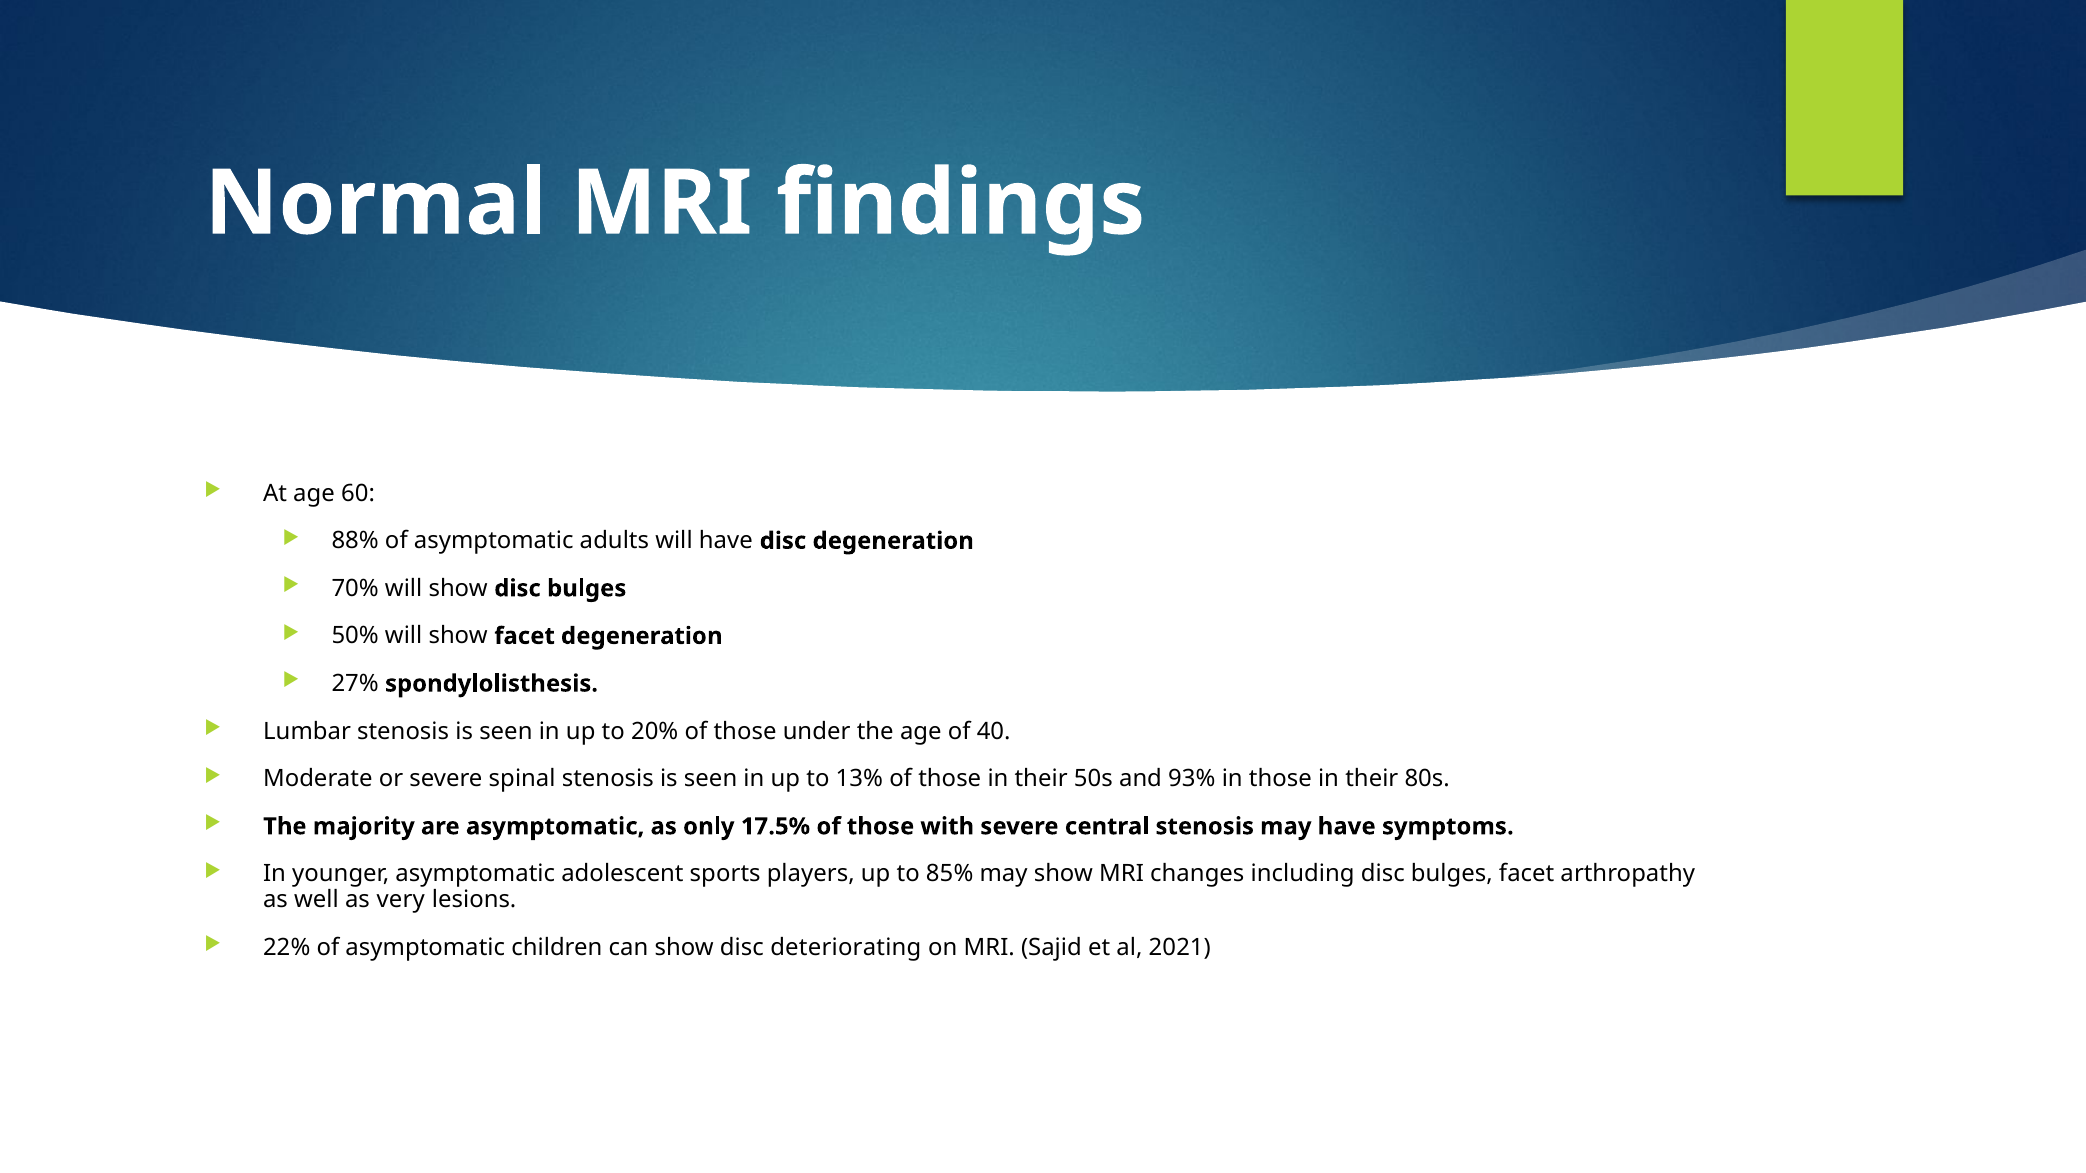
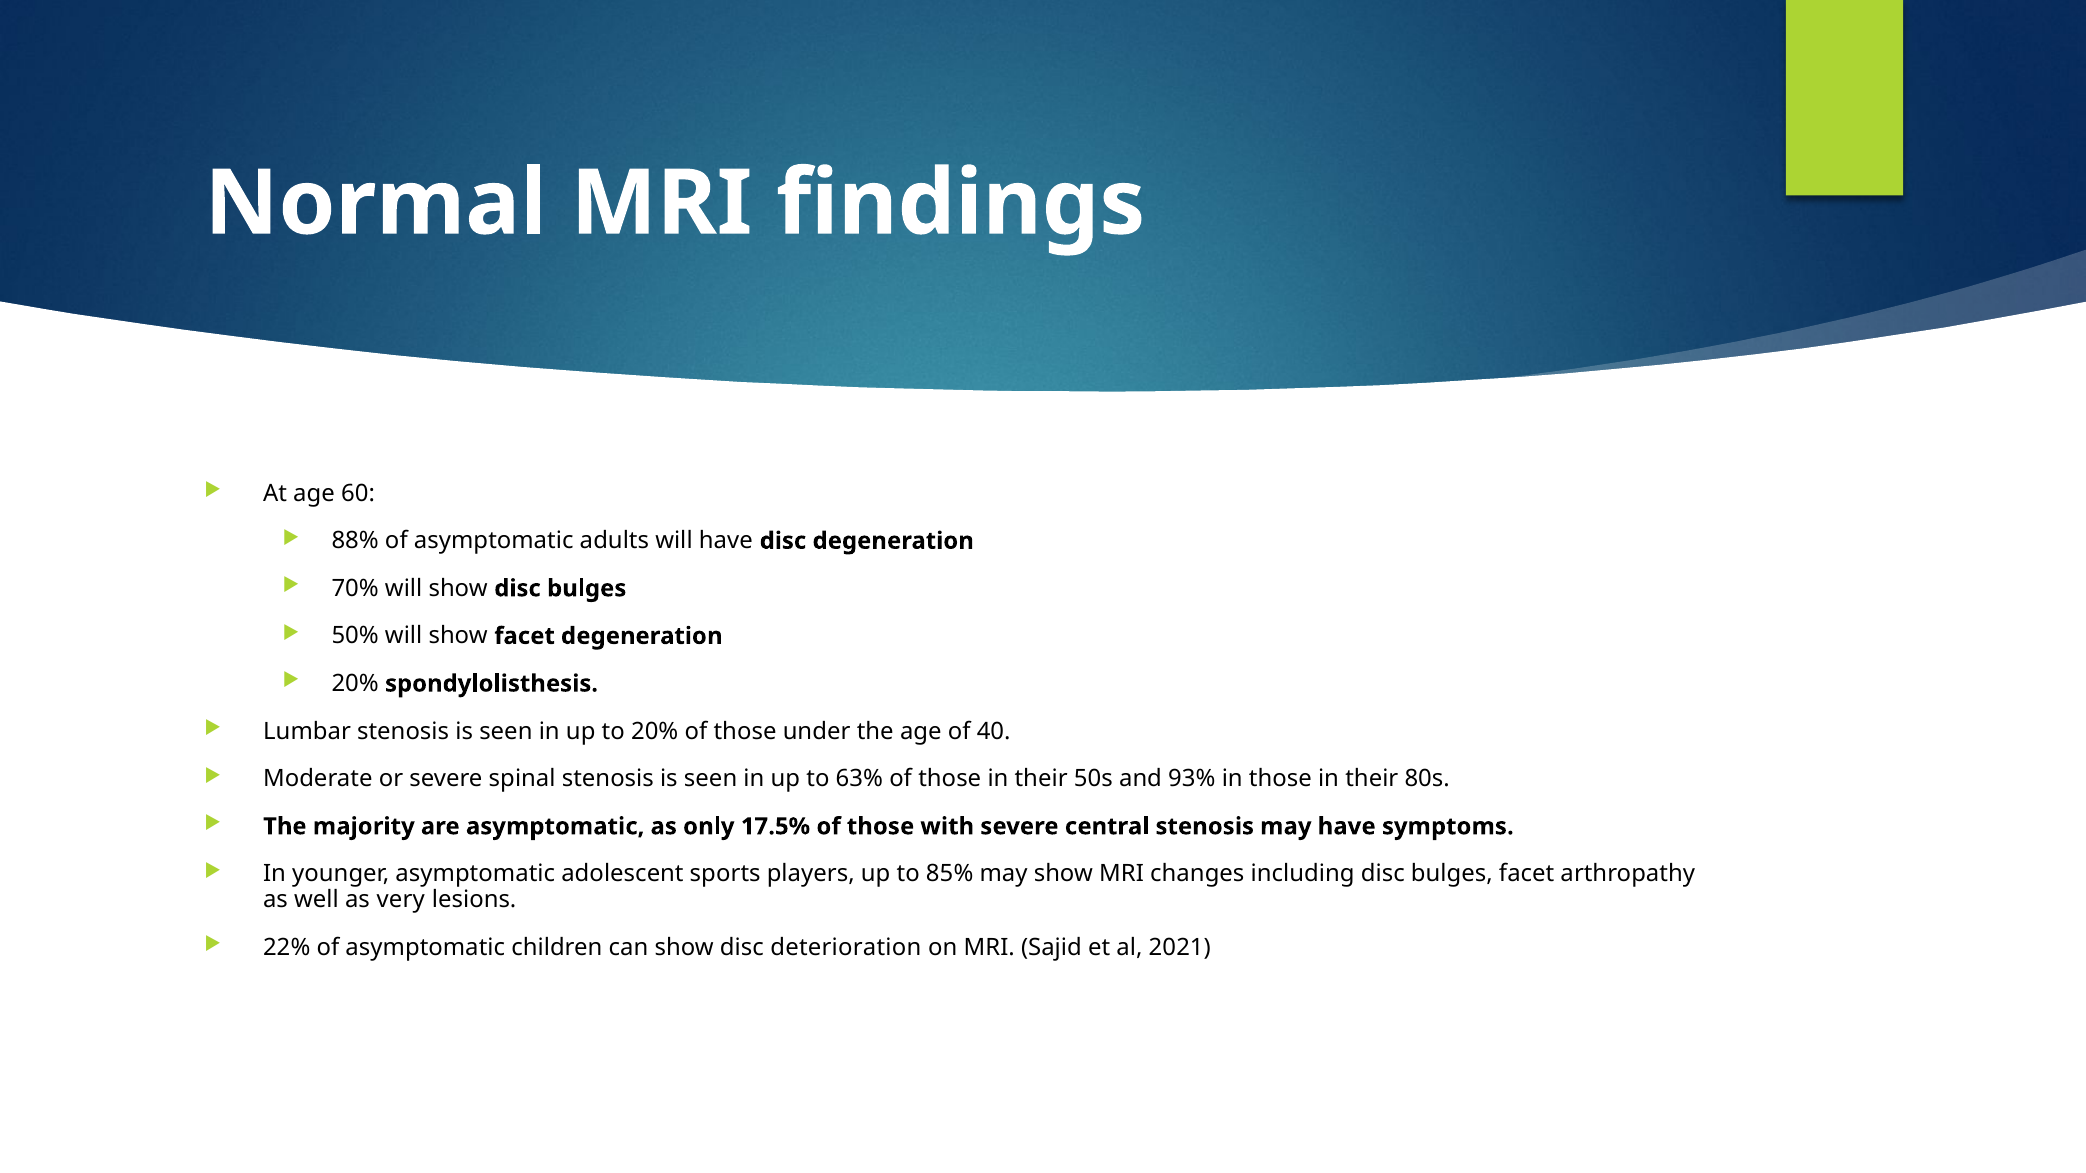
27% at (355, 684): 27% -> 20%
13%: 13% -> 63%
deteriorating: deteriorating -> deterioration
